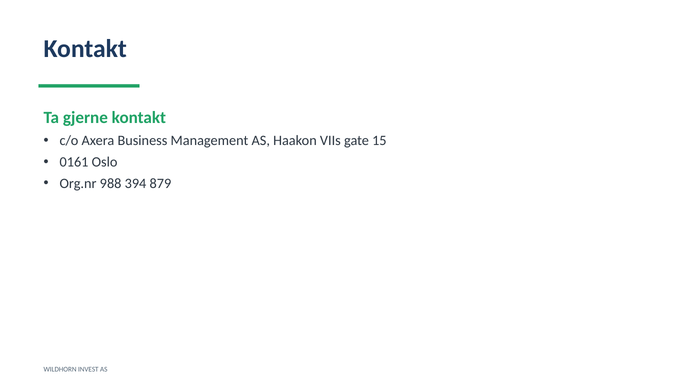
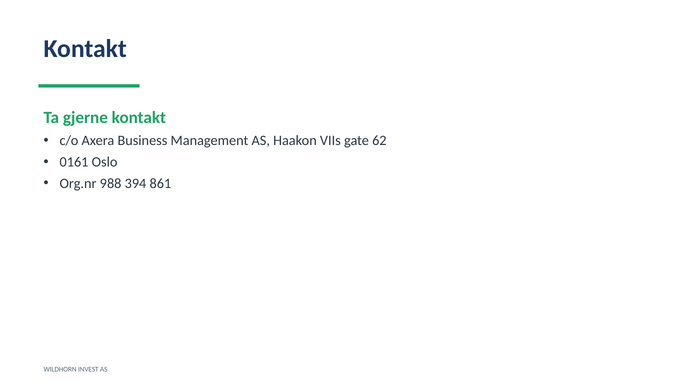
15: 15 -> 62
879: 879 -> 861
